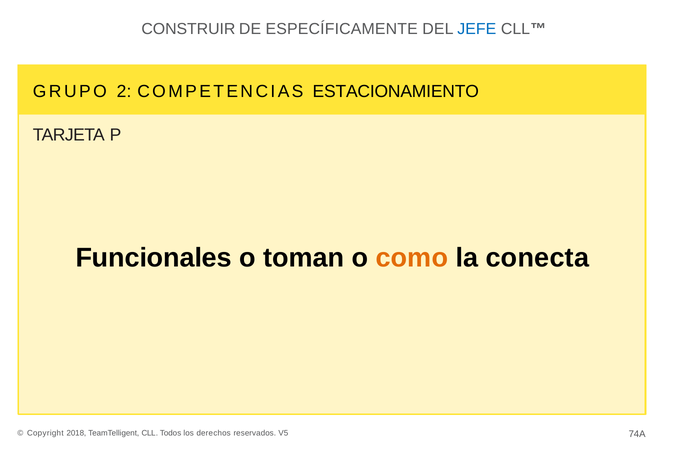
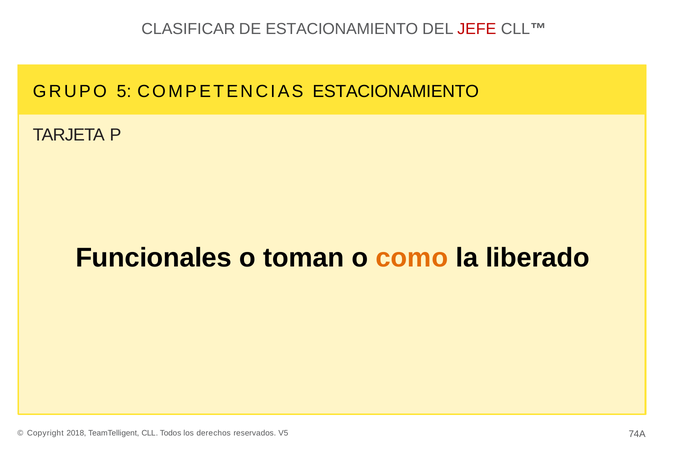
CONSTRUIR: CONSTRUIR -> CLASIFICAR
DE ESPECÍFICAMENTE: ESPECÍFICAMENTE -> ESTACIONAMIENTO
JEFE colour: blue -> red
2: 2 -> 5
conecta: conecta -> liberado
